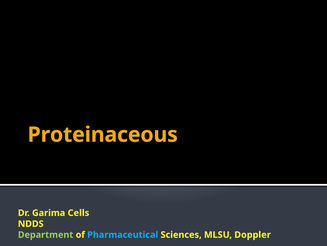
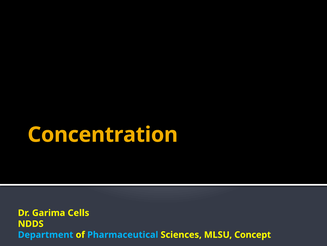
Proteinaceous: Proteinaceous -> Concentration
Department colour: light green -> light blue
Doppler: Doppler -> Concept
